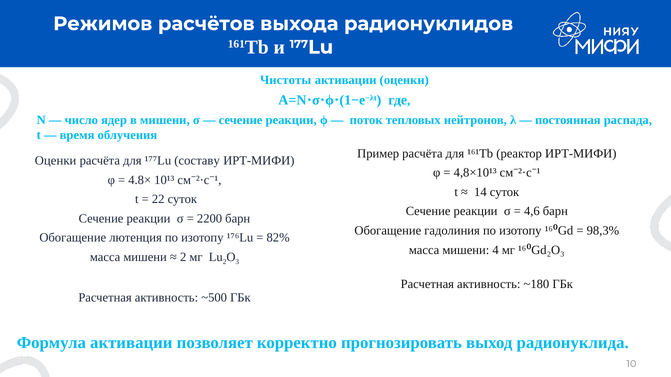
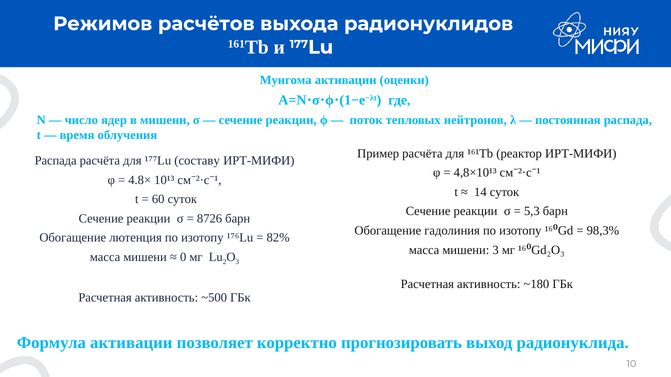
Чистоты: Чистоты -> Мунгома
Оценки at (56, 161): Оценки -> Распада
22: 22 -> 60
4,6: 4,6 -> 5,3
2200: 2200 -> 8726
мишени 4: 4 -> 3
2 at (183, 257): 2 -> 0
